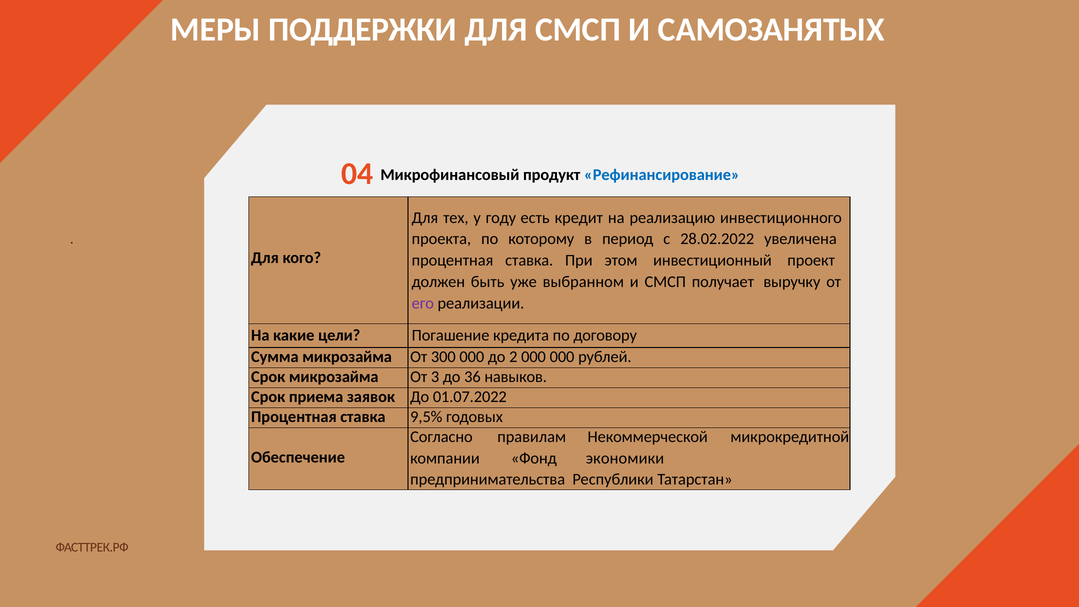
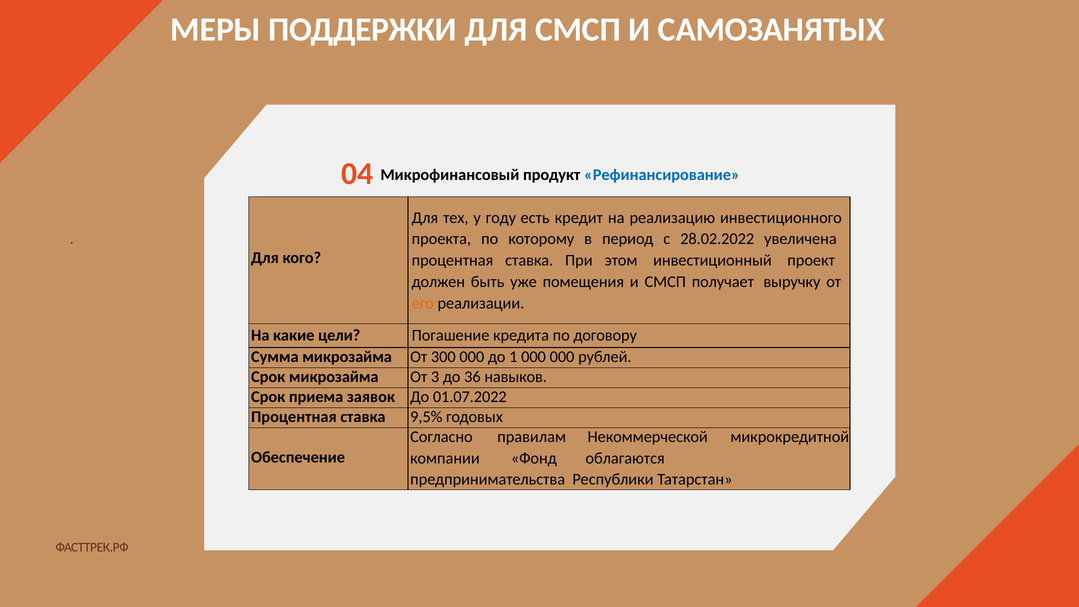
выбранном: выбранном -> помещения
его colour: purple -> orange
2: 2 -> 1
экономики: экономики -> облагаются
